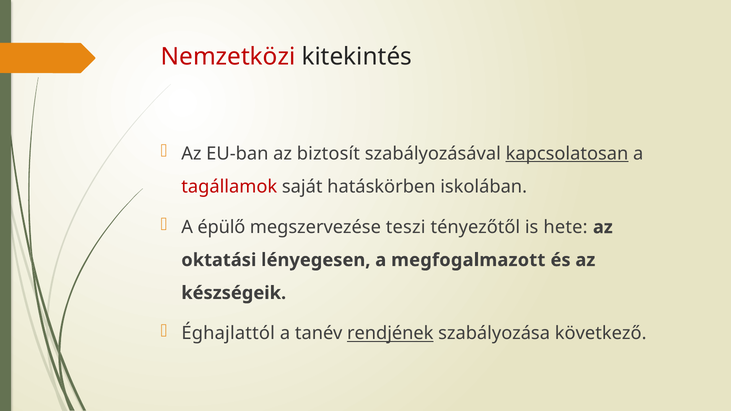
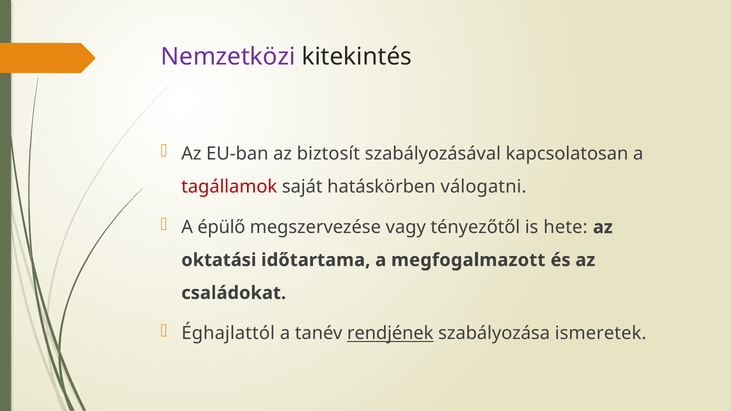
Nemzetközi colour: red -> purple
kapcsolatosan underline: present -> none
iskolában: iskolában -> válogatni
teszi: teszi -> vagy
lényegesen: lényegesen -> időtartama
készségeik: készségeik -> családokat
következő: következő -> ismeretek
